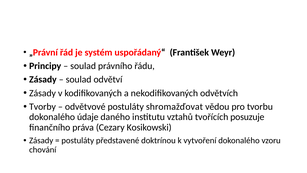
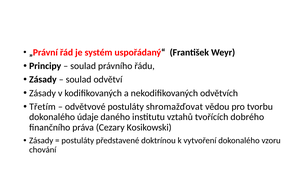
Tvorby: Tvorby -> Třetím
posuzuje: posuzuje -> dobrého
